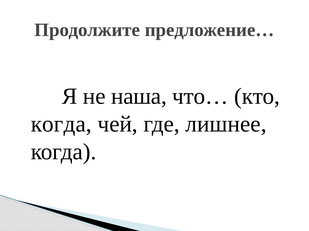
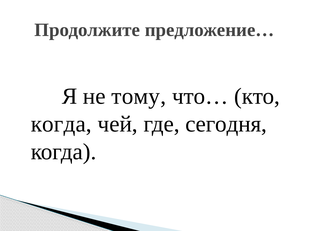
наша: наша -> тому
лишнее: лишнее -> сегодня
